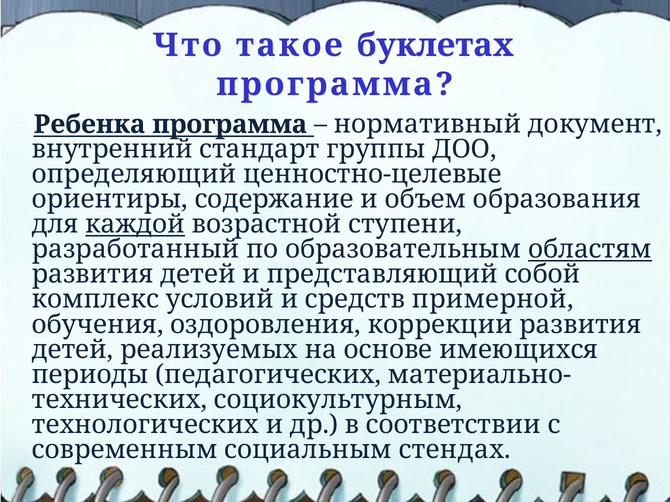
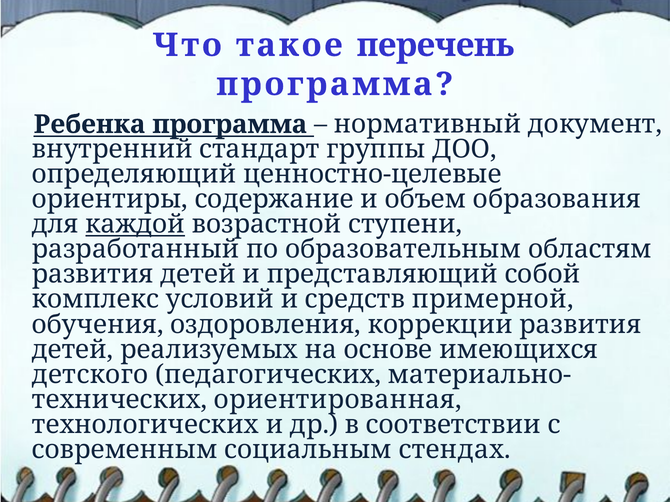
буклетах: буклетах -> перечень
областям underline: present -> none
периоды: периоды -> детского
социокультурным: социокультурным -> ориентированная
